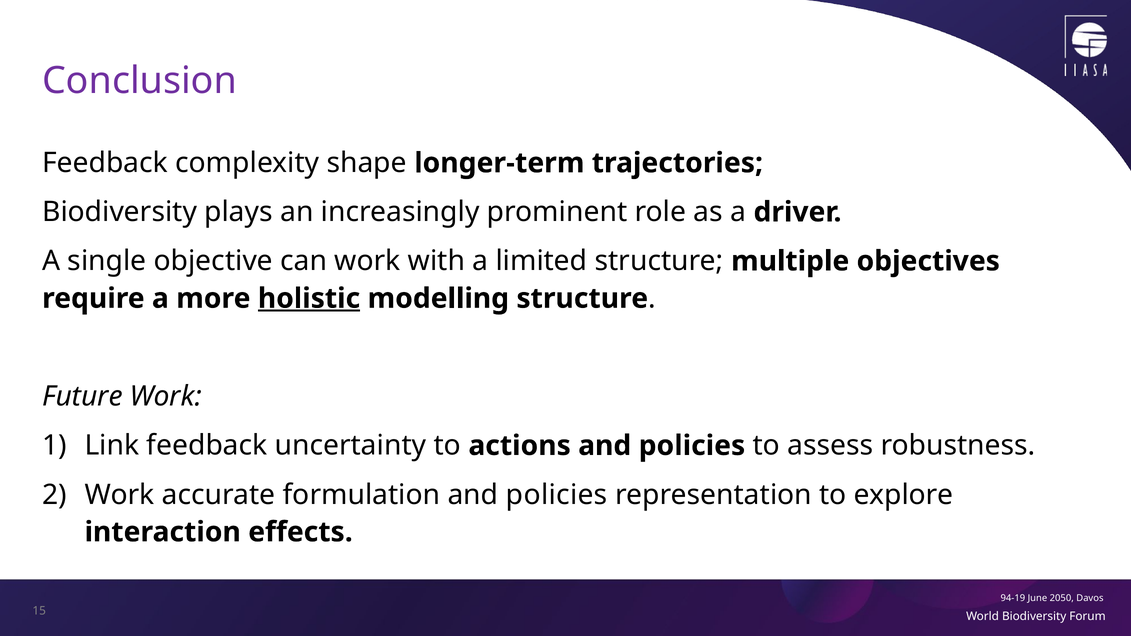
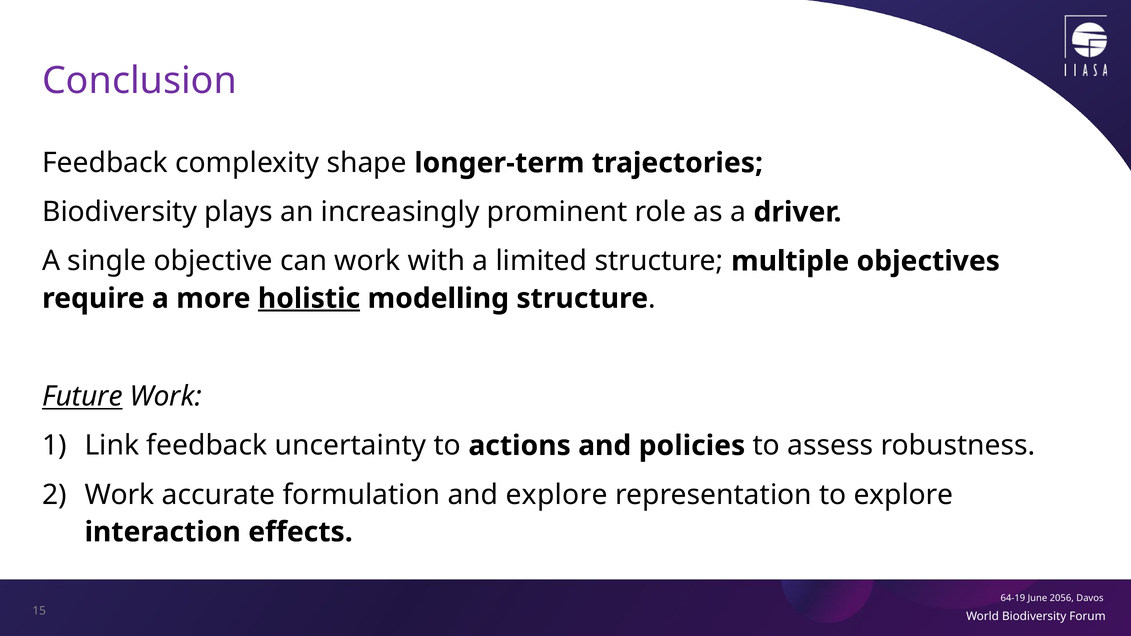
Future underline: none -> present
formulation and policies: policies -> explore
94-19: 94-19 -> 64-19
2050: 2050 -> 2056
